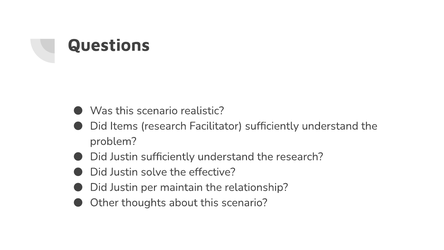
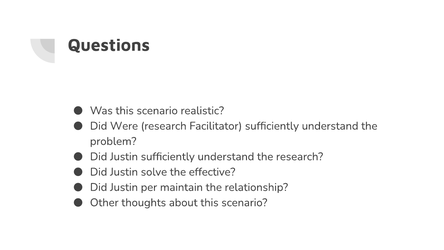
Items: Items -> Were
